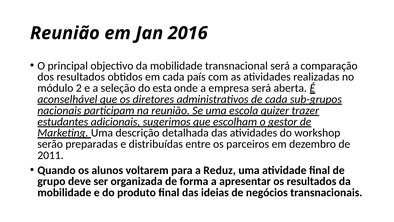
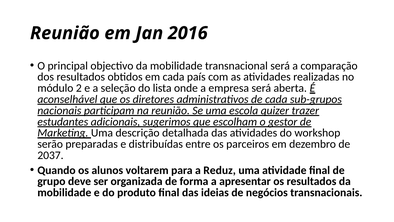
esta: esta -> lista
2011: 2011 -> 2037
